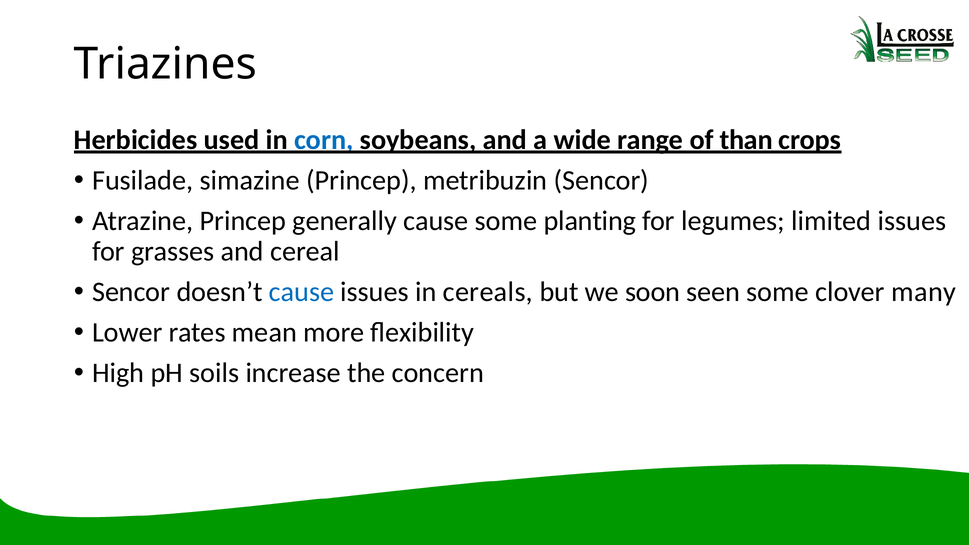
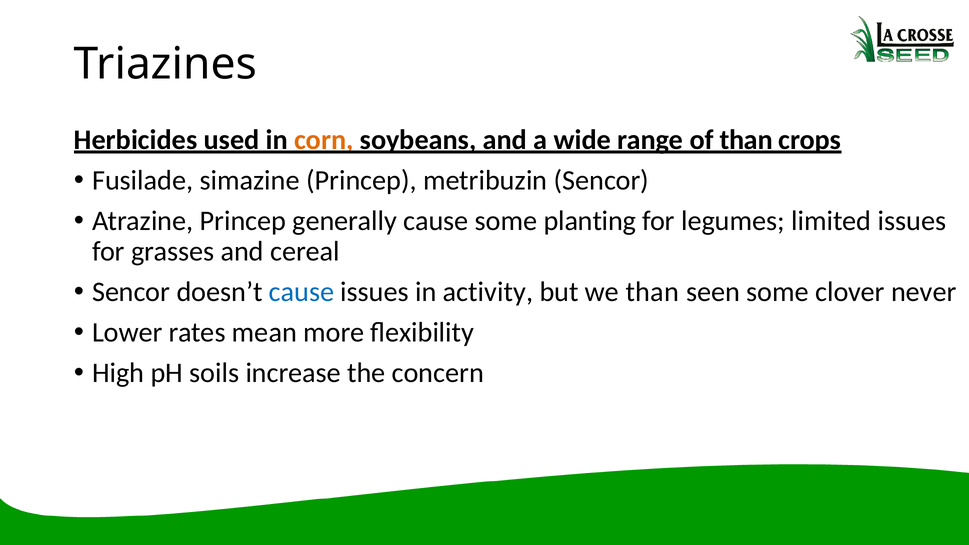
corn colour: blue -> orange
cereals: cereals -> activity
we soon: soon -> than
many: many -> never
